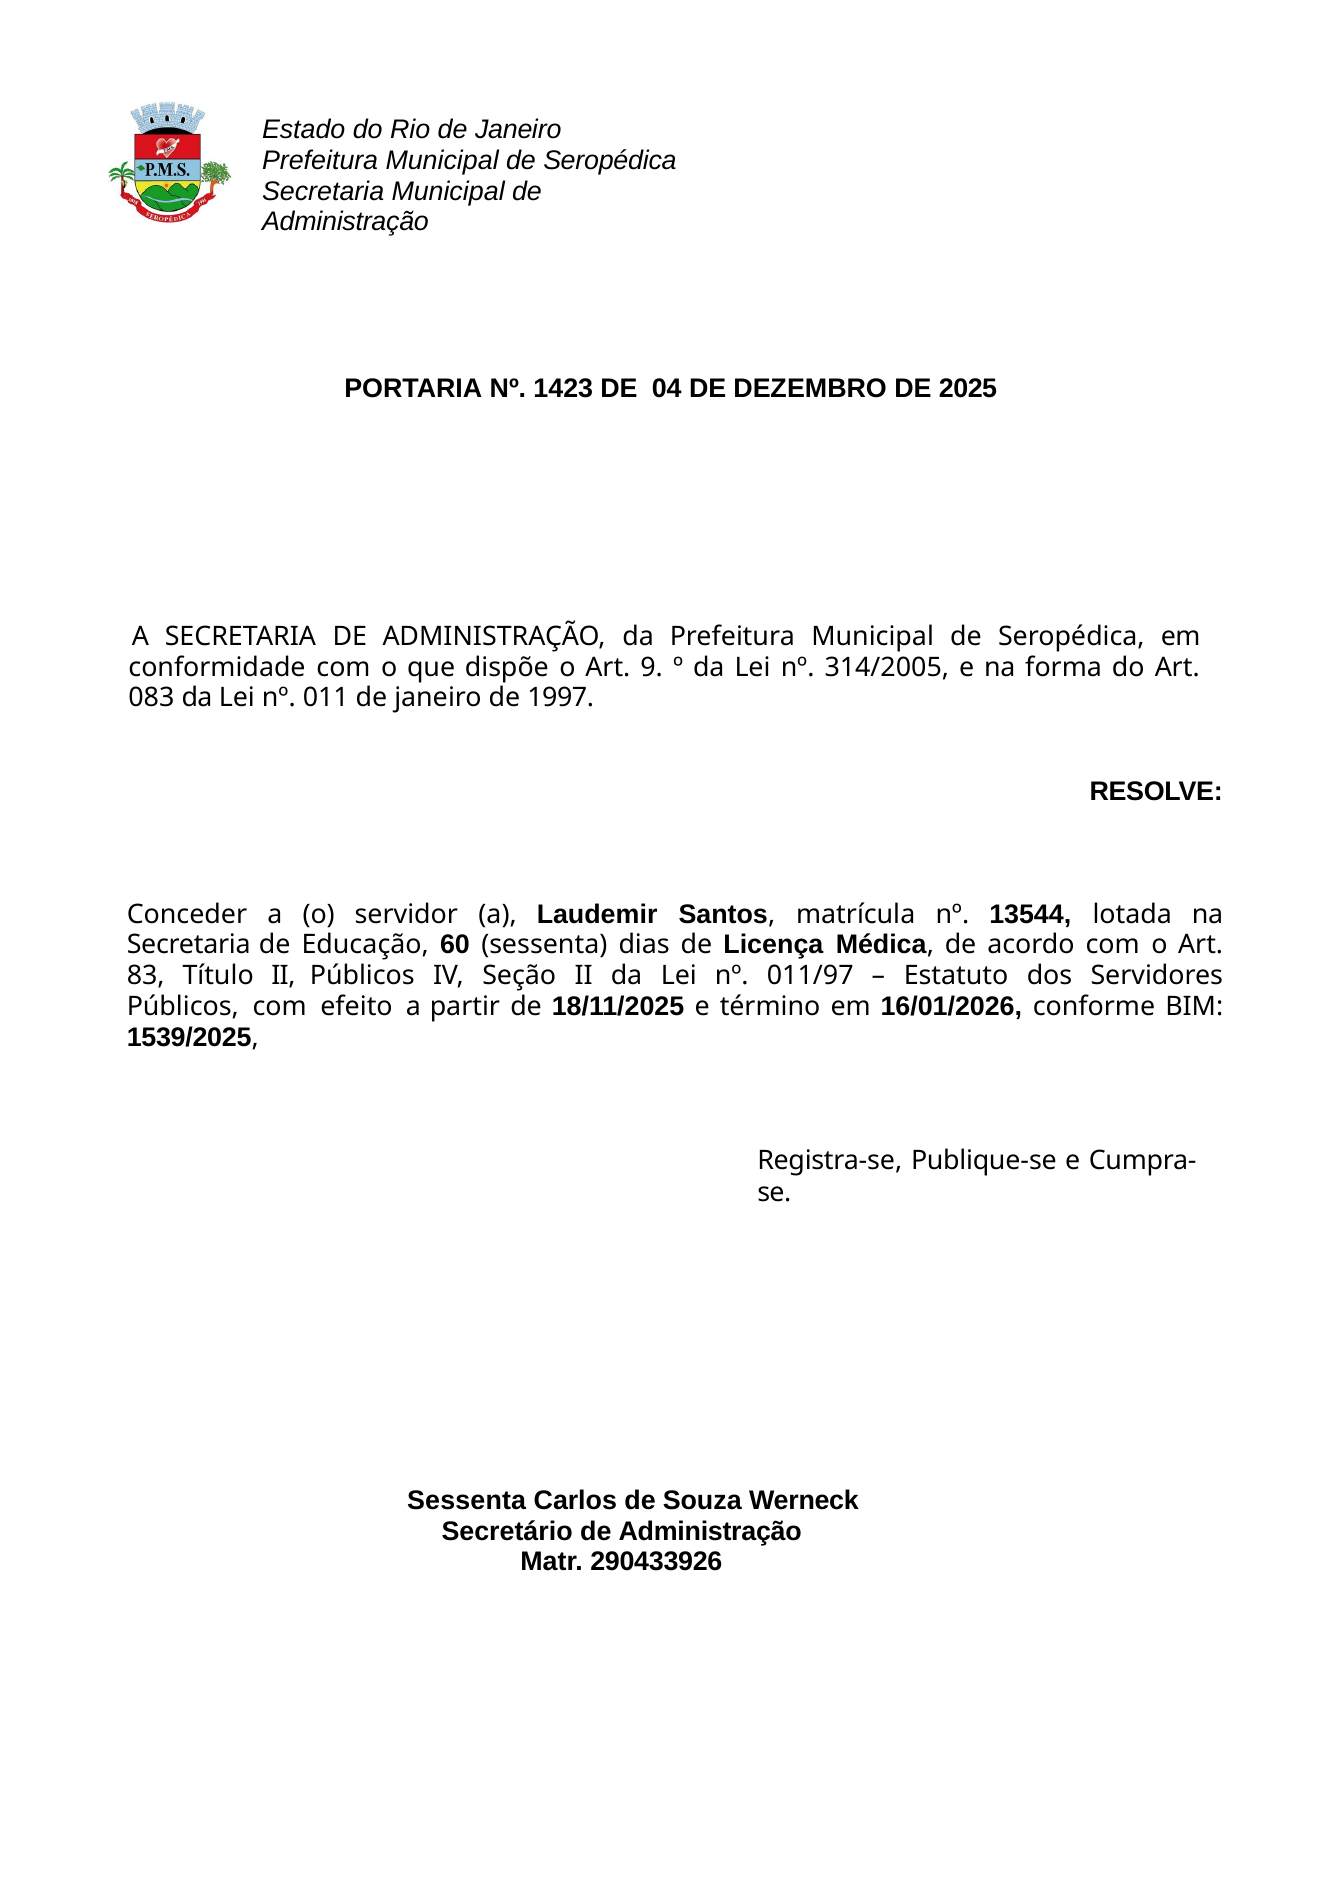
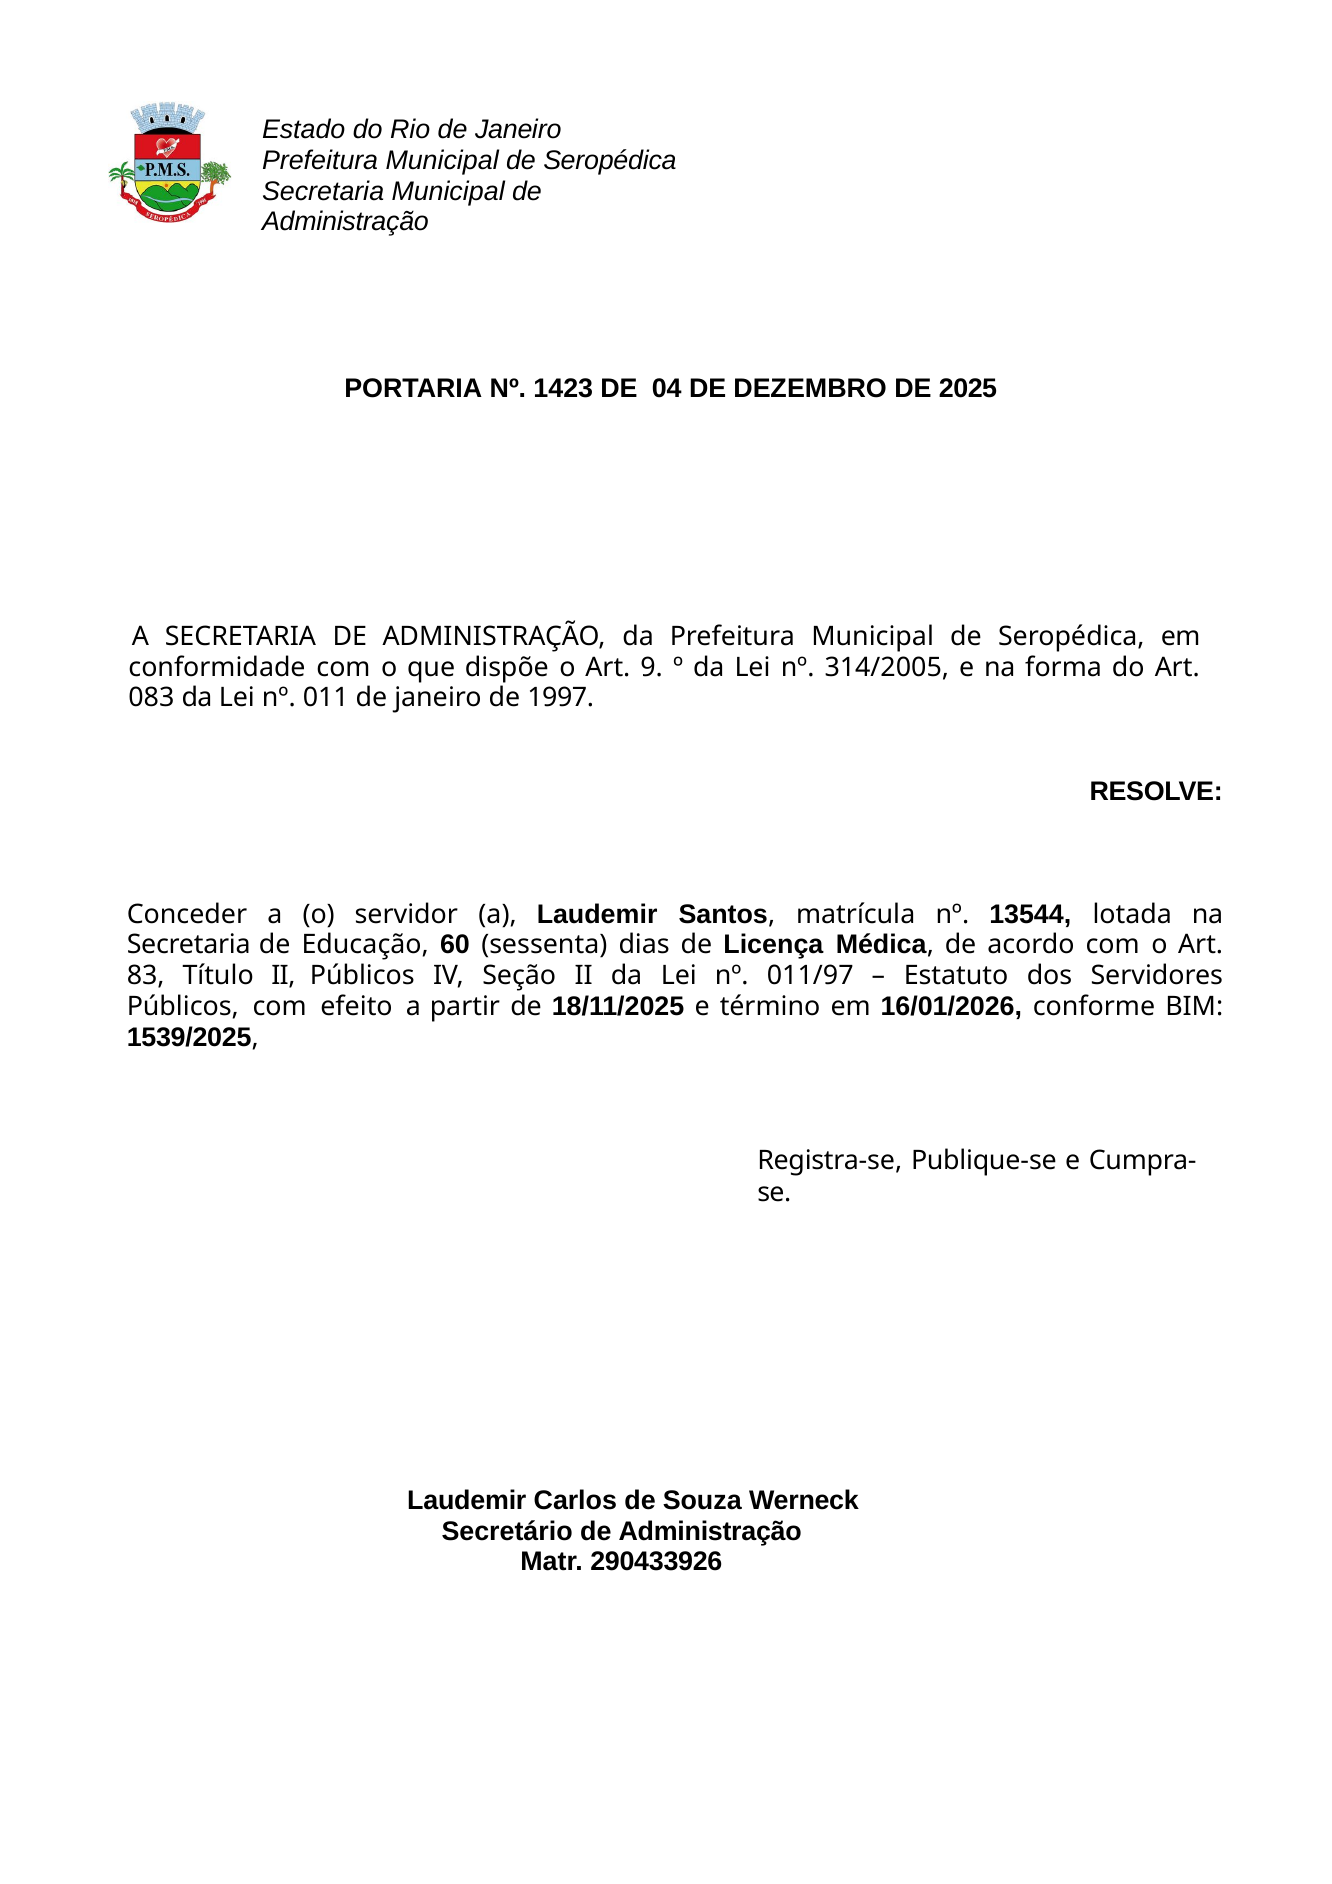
Sessenta at (467, 1501): Sessenta -> Laudemir
